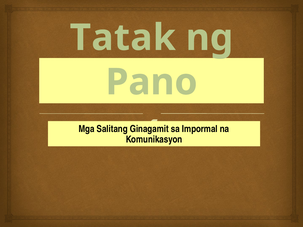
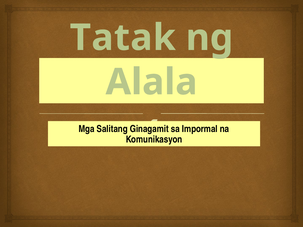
Pano: Pano -> Alala
